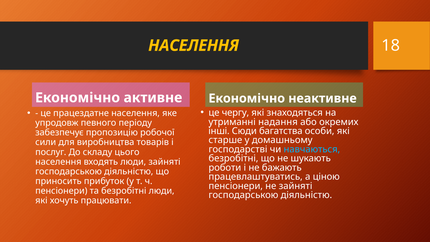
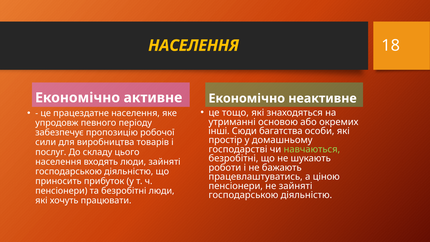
чергу: чергу -> тощо
надання: надання -> основою
старше: старше -> простір
навчаються colour: light blue -> light green
